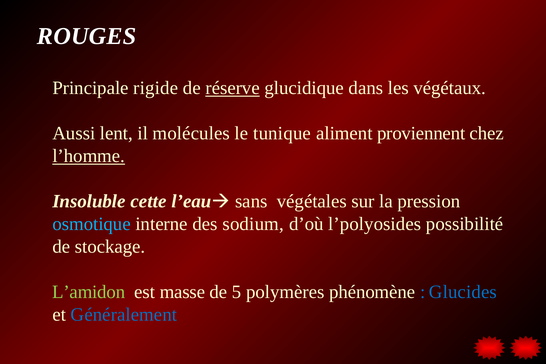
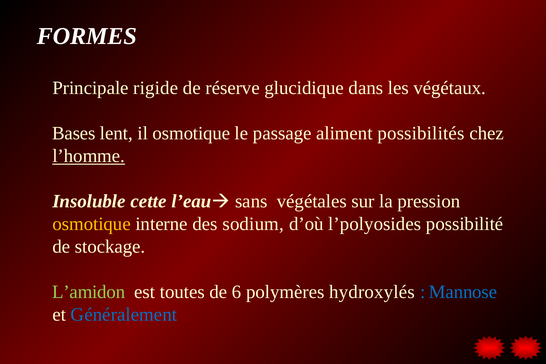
ROUGES: ROUGES -> FORMES
réserve underline: present -> none
Aussi: Aussi -> Bases
il molécules: molécules -> osmotique
tunique: tunique -> passage
proviennent: proviennent -> possibilités
osmotique at (92, 224) colour: light blue -> yellow
masse: masse -> toutes
5: 5 -> 6
phénomène: phénomène -> hydroxylés
Glucides: Glucides -> Mannose
